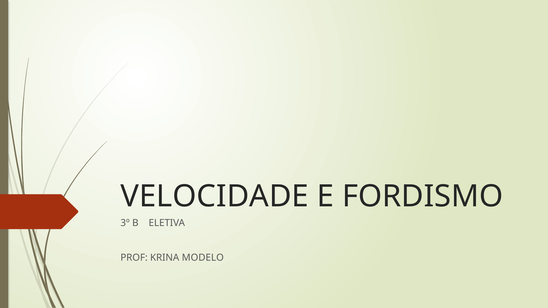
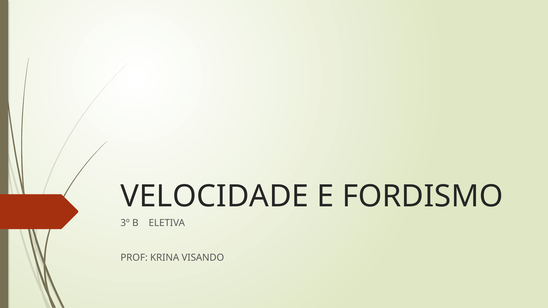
MODELO: MODELO -> VISANDO
